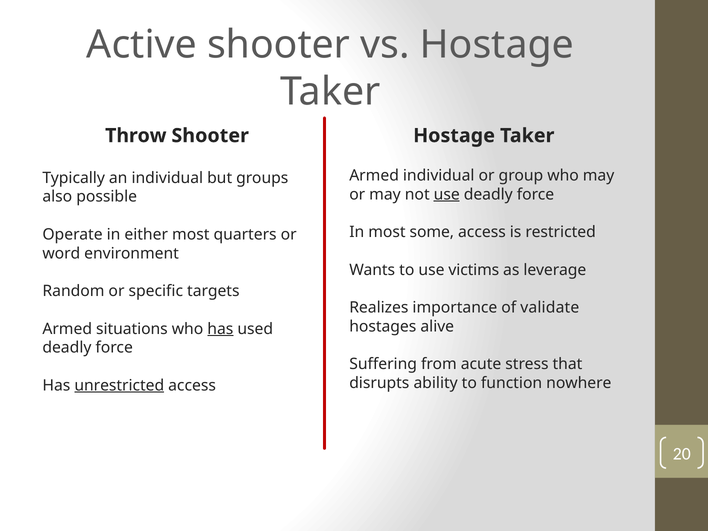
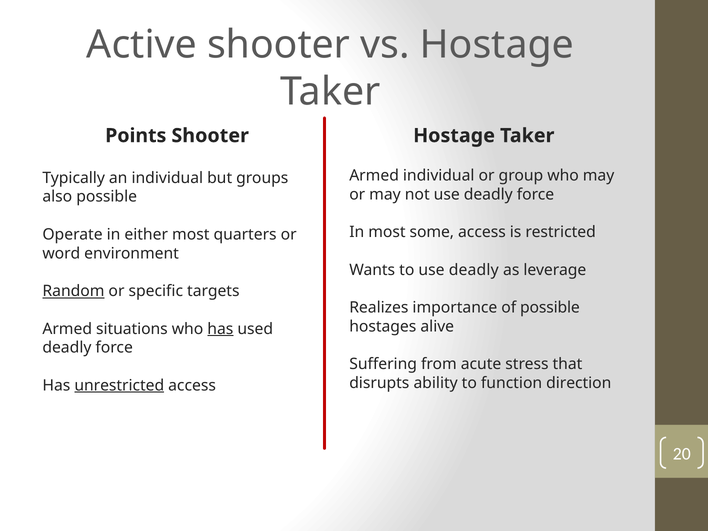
Throw: Throw -> Points
use at (447, 194) underline: present -> none
to use victims: victims -> deadly
Random underline: none -> present
of validate: validate -> possible
nowhere: nowhere -> direction
